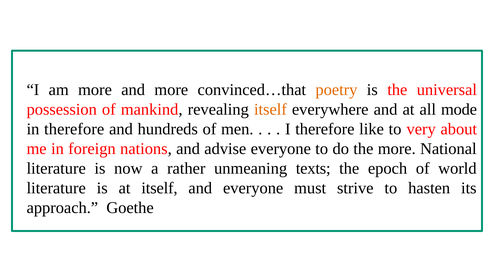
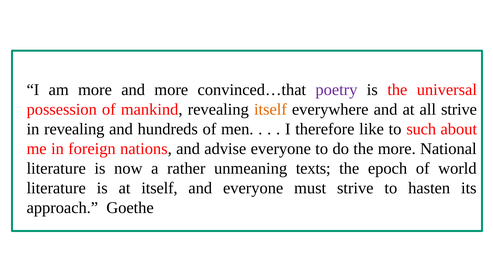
poetry colour: orange -> purple
all mode: mode -> strive
in therefore: therefore -> revealing
very: very -> such
